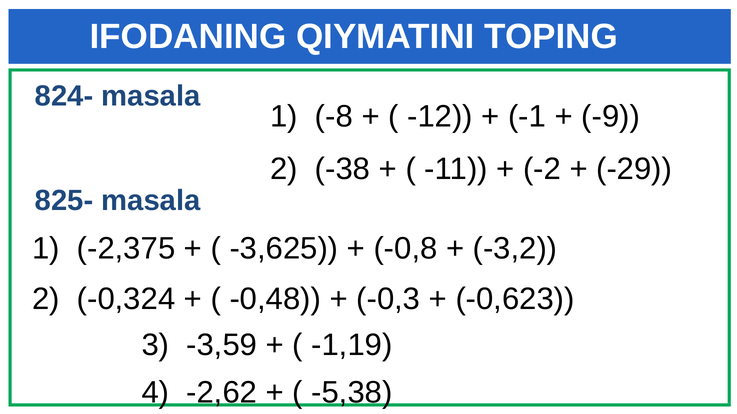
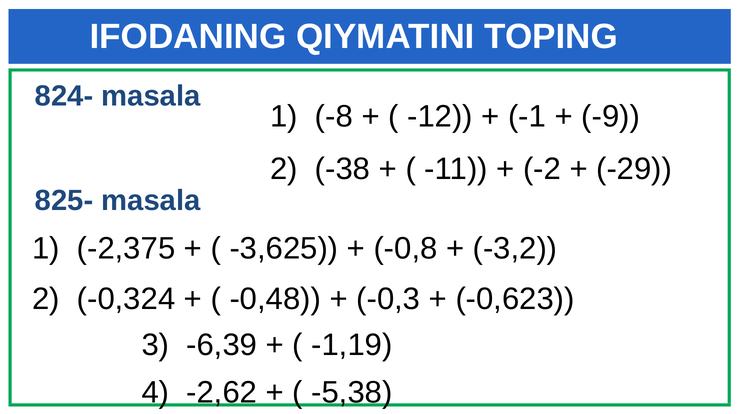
-3,59: -3,59 -> -6,39
